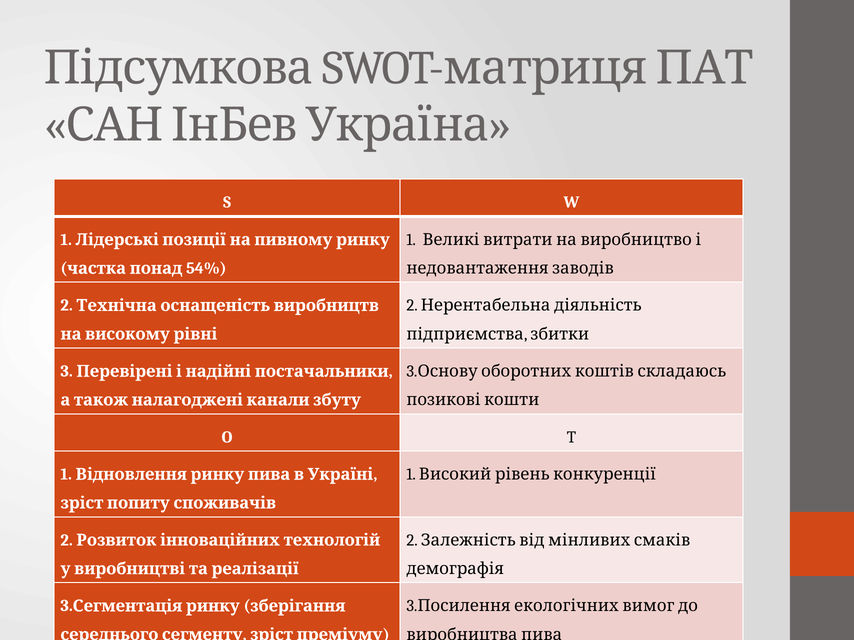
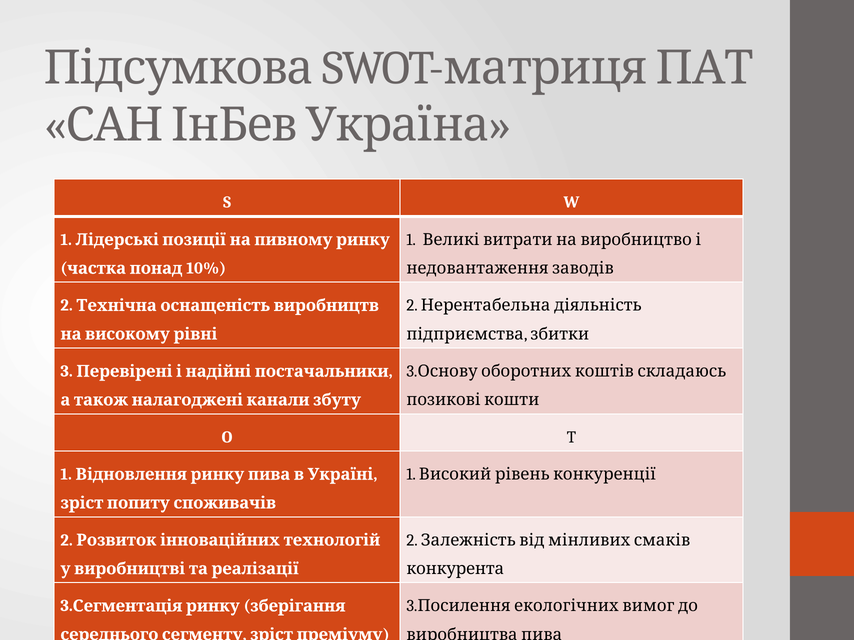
54%: 54% -> 10%
демографія: демографія -> конкурента
